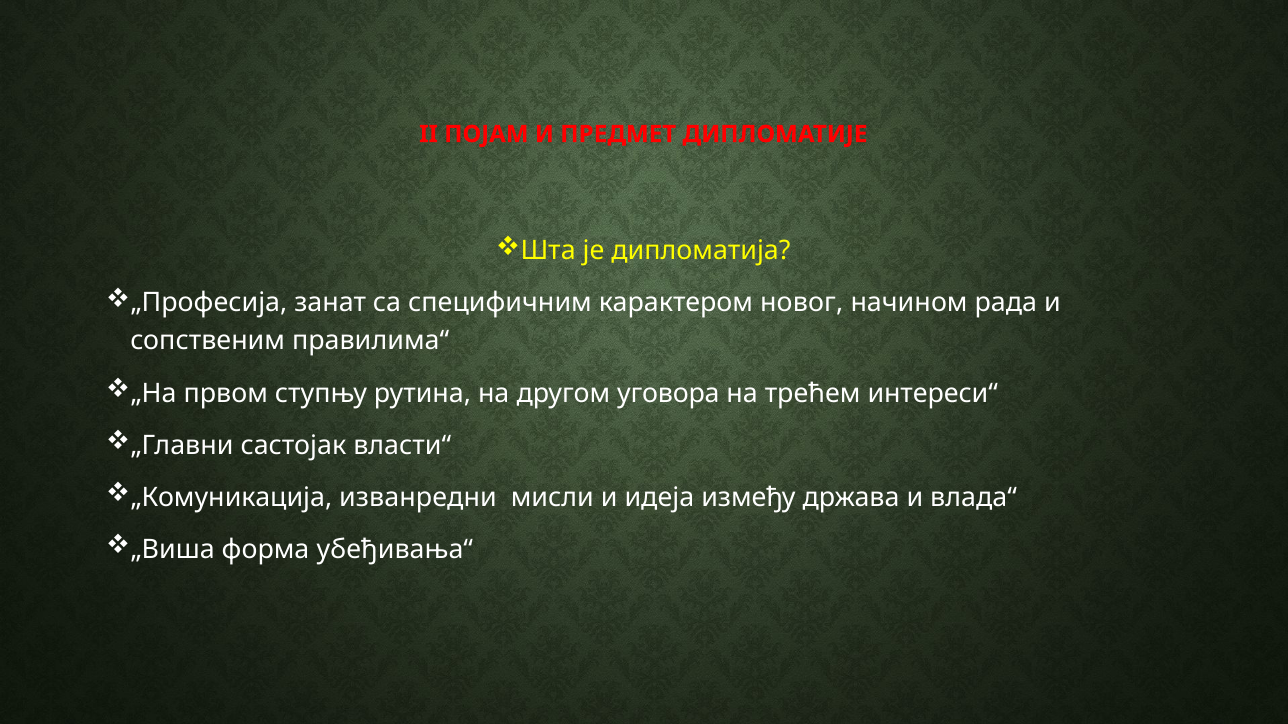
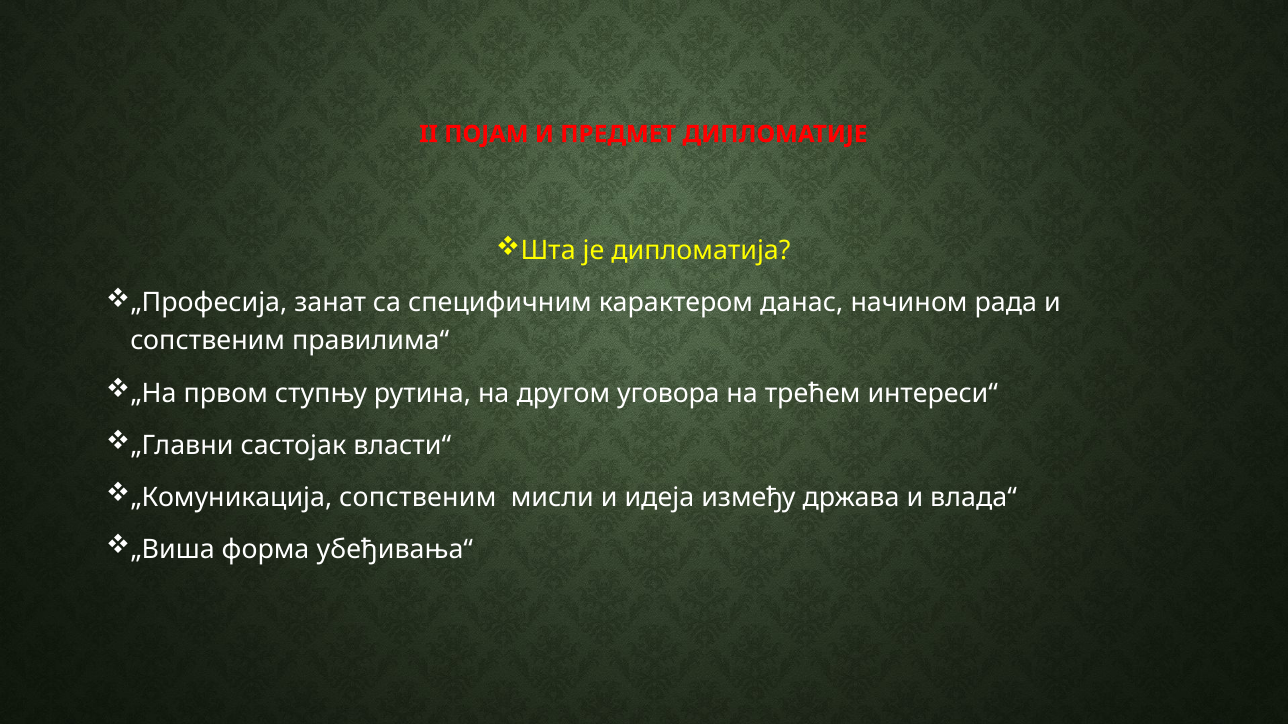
новог: новог -> данас
„Комуникација изванредни: изванредни -> сопственим
